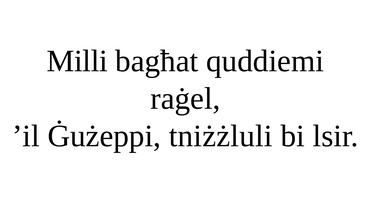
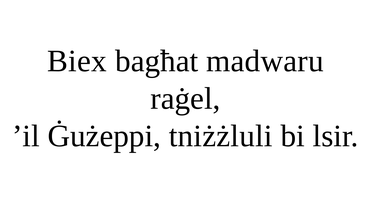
Milli: Milli -> Biex
quddiemi: quddiemi -> madwaru
